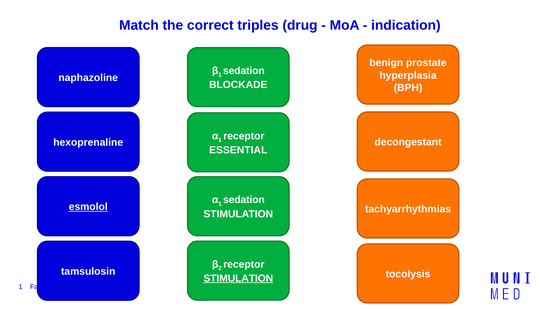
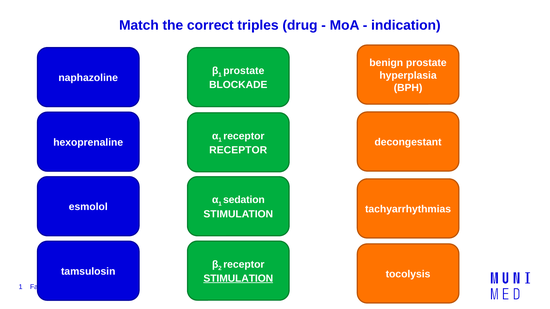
sedation at (244, 71): sedation -> prostate
ESSENTIAL at (238, 150): ESSENTIAL -> RECEPTOR
esmolol underline: present -> none
